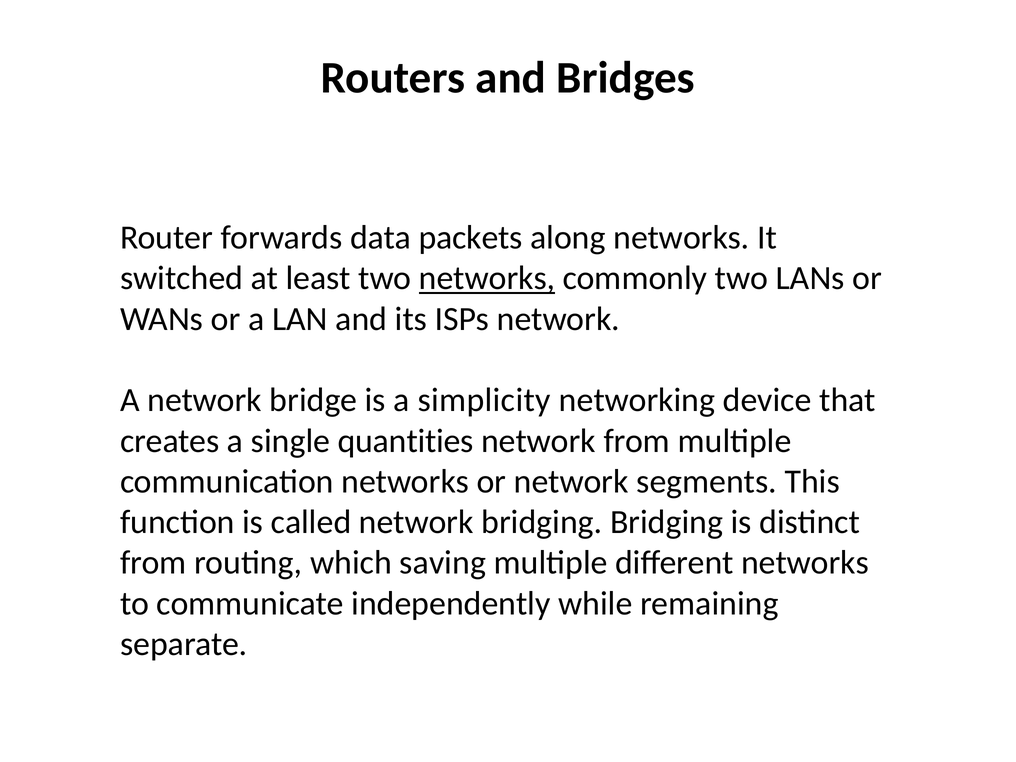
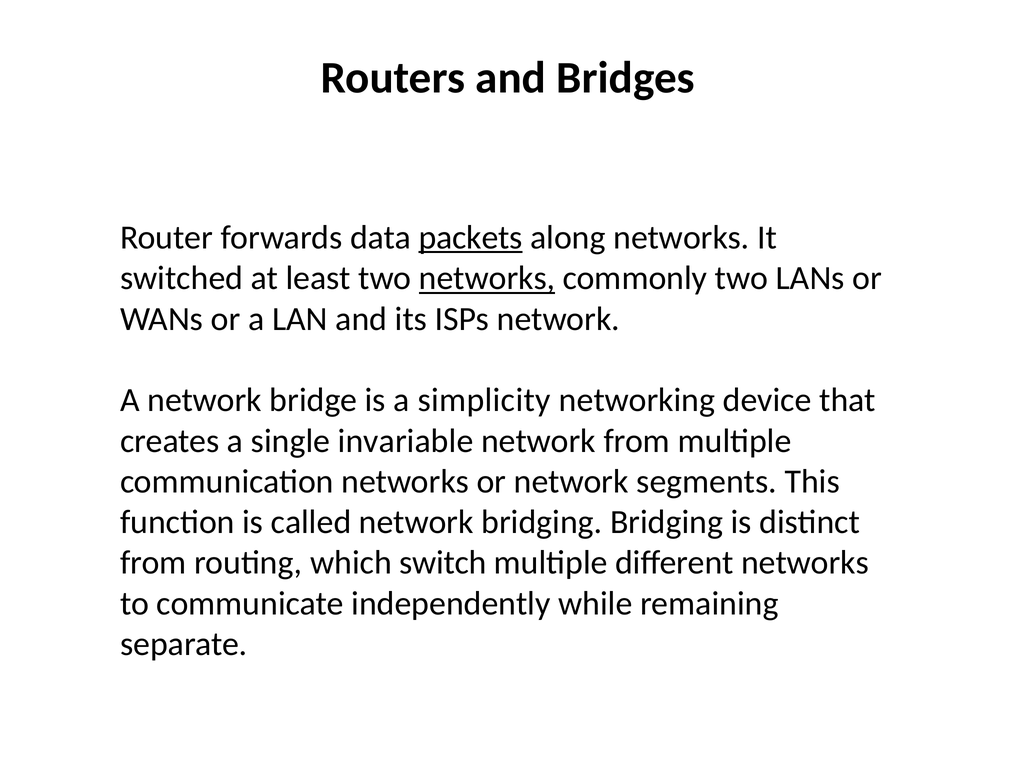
packets underline: none -> present
quantities: quantities -> invariable
saving: saving -> switch
